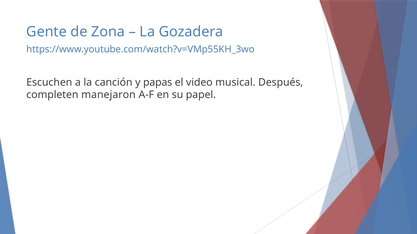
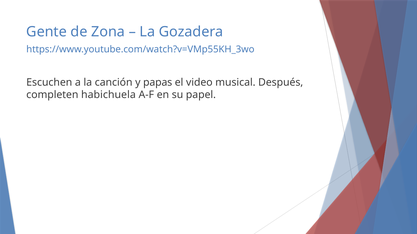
manejaron: manejaron -> habichuela
